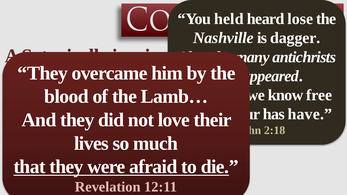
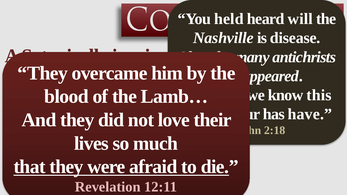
lose: lose -> will
dagger: dagger -> disease
know free: free -> this
